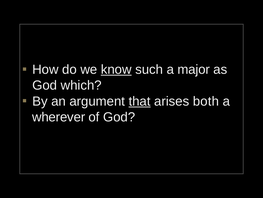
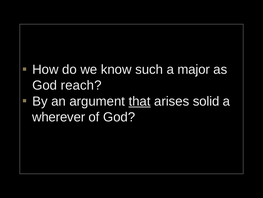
know underline: present -> none
which: which -> reach
both: both -> solid
